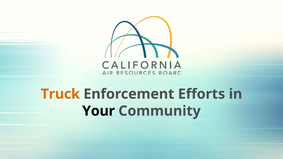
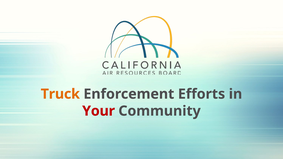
Your colour: black -> red
